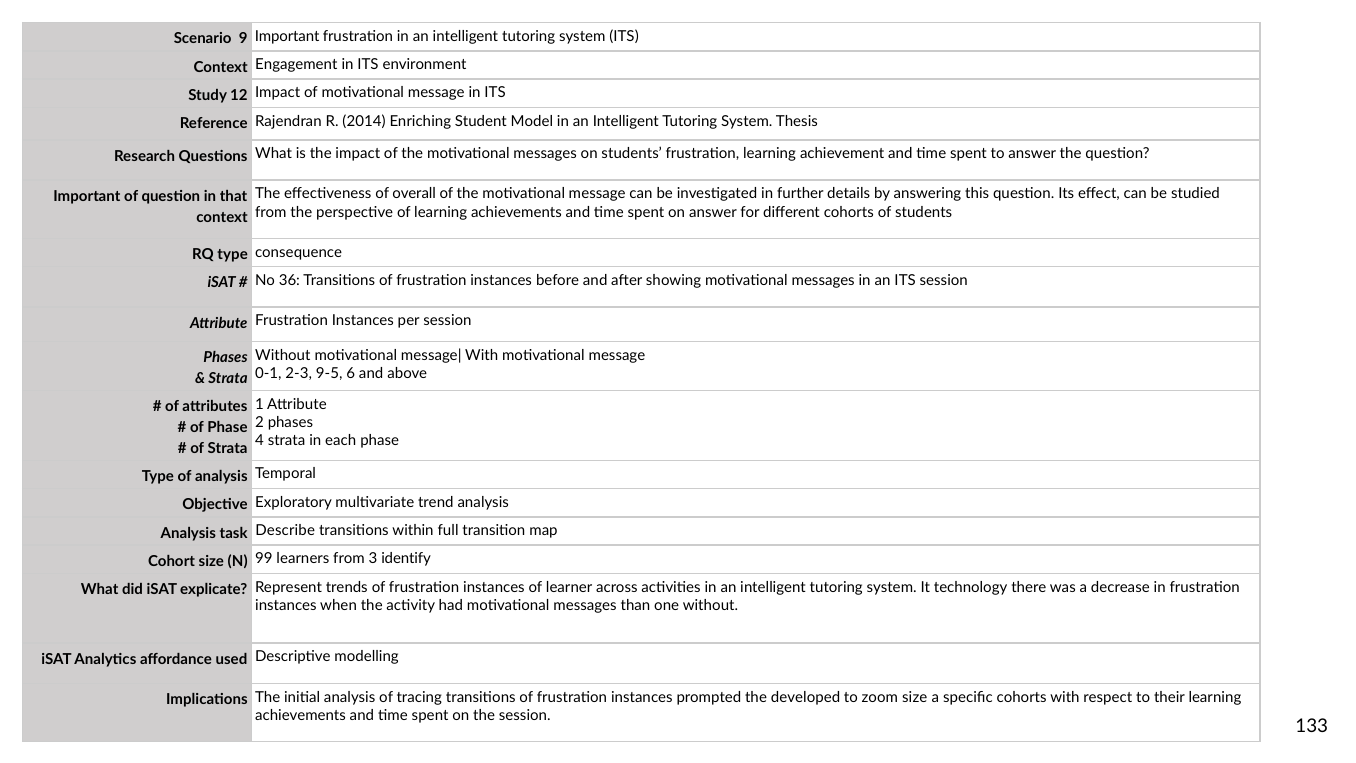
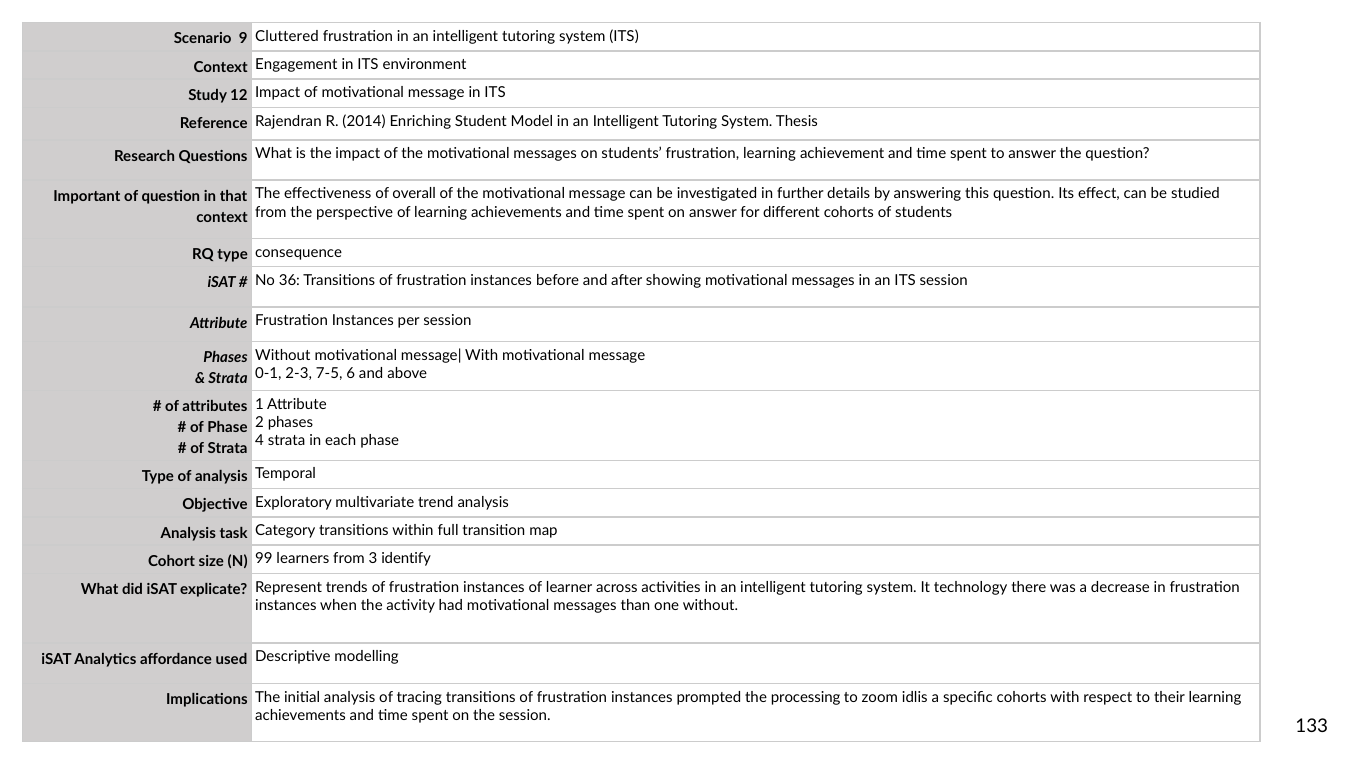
9 Important: Important -> Cluttered
9-5: 9-5 -> 7-5
Describe: Describe -> Category
developed: developed -> processing
zoom size: size -> idlis
